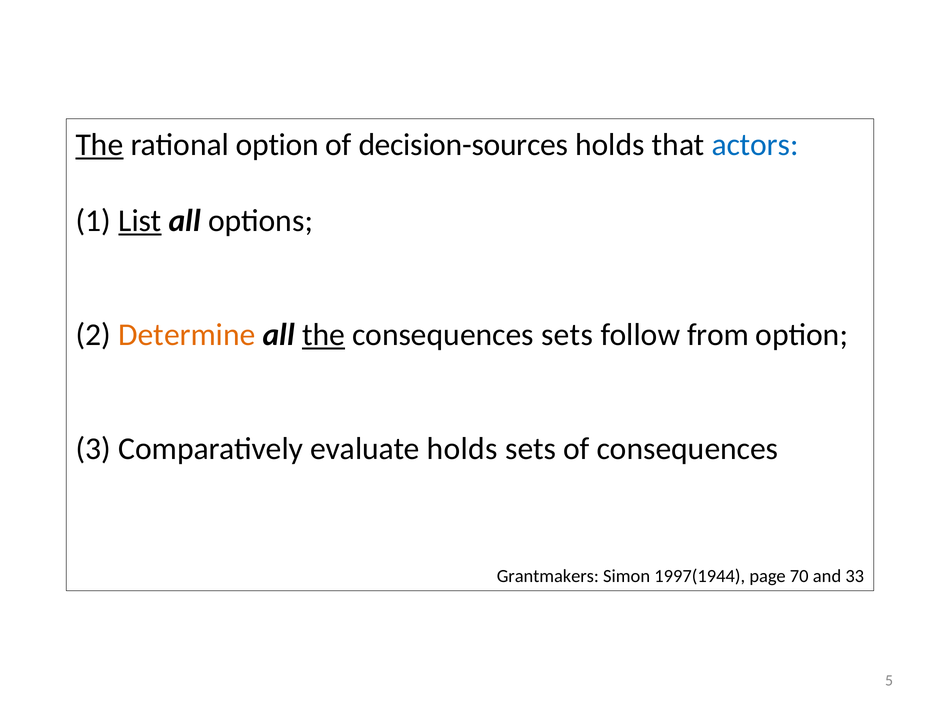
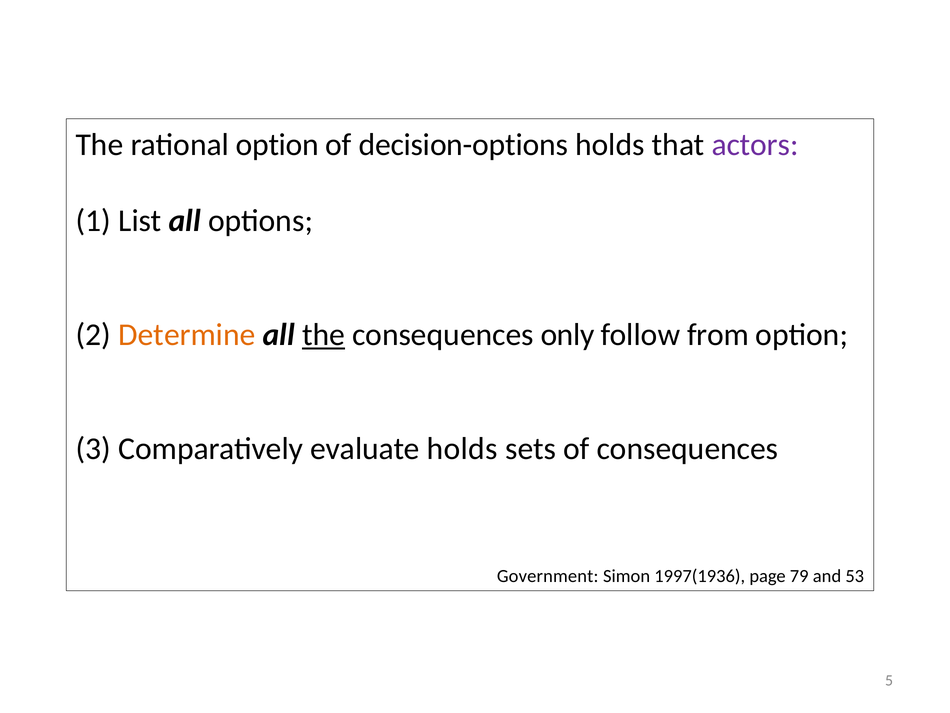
The at (99, 145) underline: present -> none
decision-sources: decision-sources -> decision-options
actors colour: blue -> purple
List underline: present -> none
consequences sets: sets -> only
Grantmakers: Grantmakers -> Government
1997(1944: 1997(1944 -> 1997(1936
70: 70 -> 79
33: 33 -> 53
